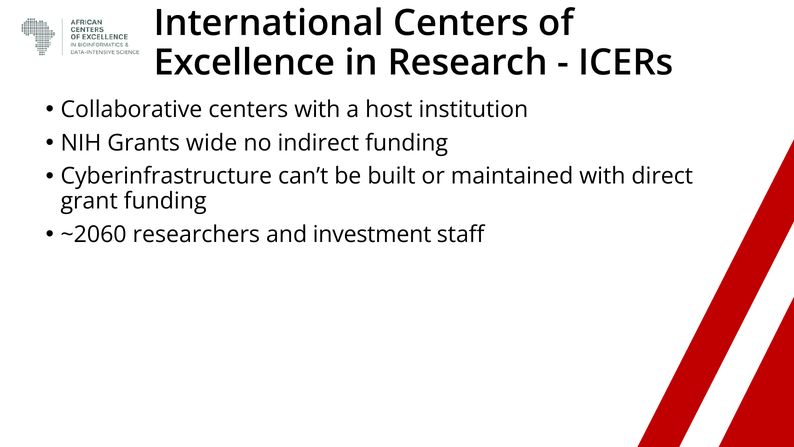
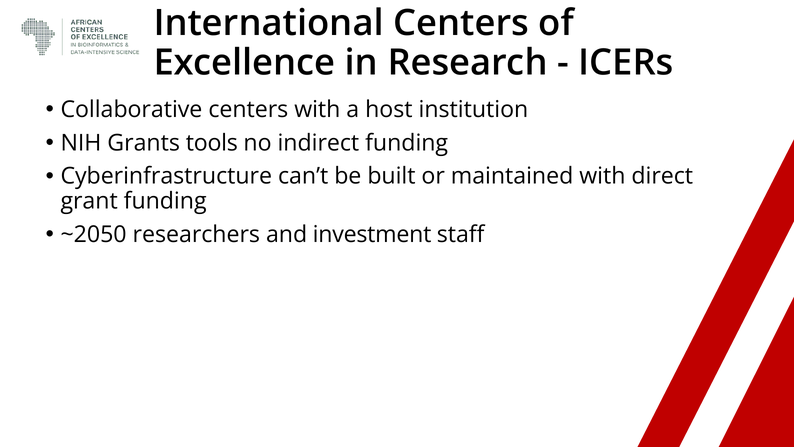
wide: wide -> tools
~2060: ~2060 -> ~2050
